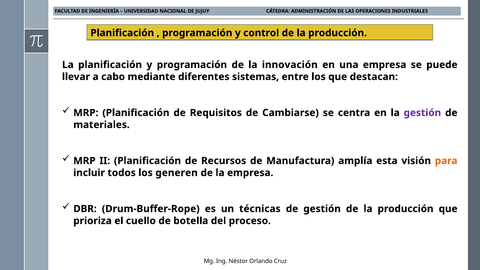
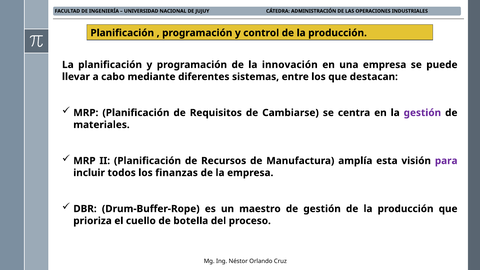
para colour: orange -> purple
generen: generen -> finanzas
técnicas: técnicas -> maestro
